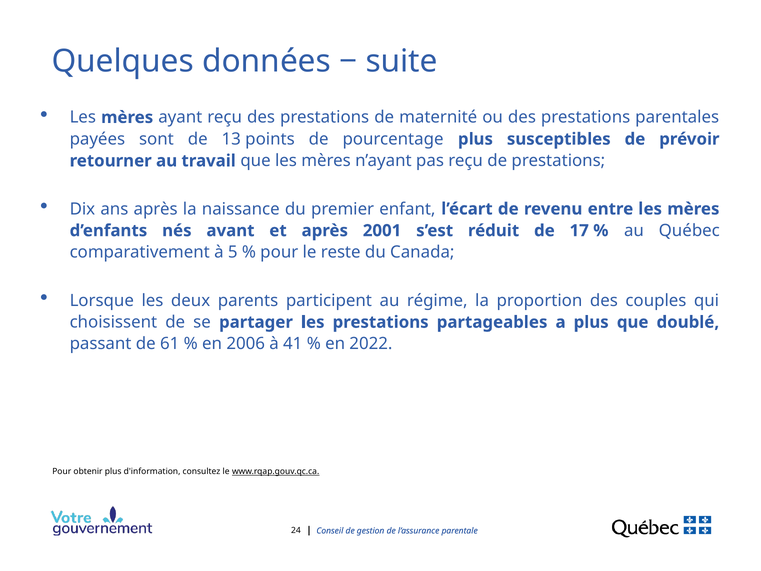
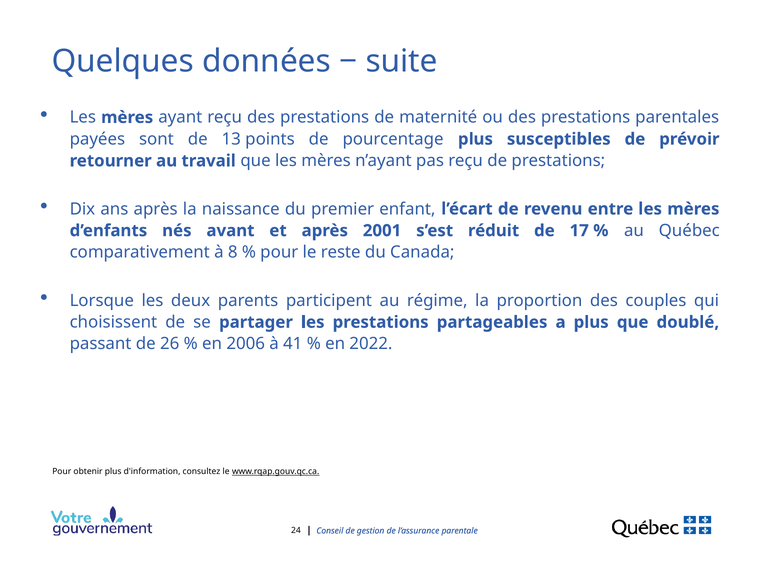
5: 5 -> 8
61: 61 -> 26
